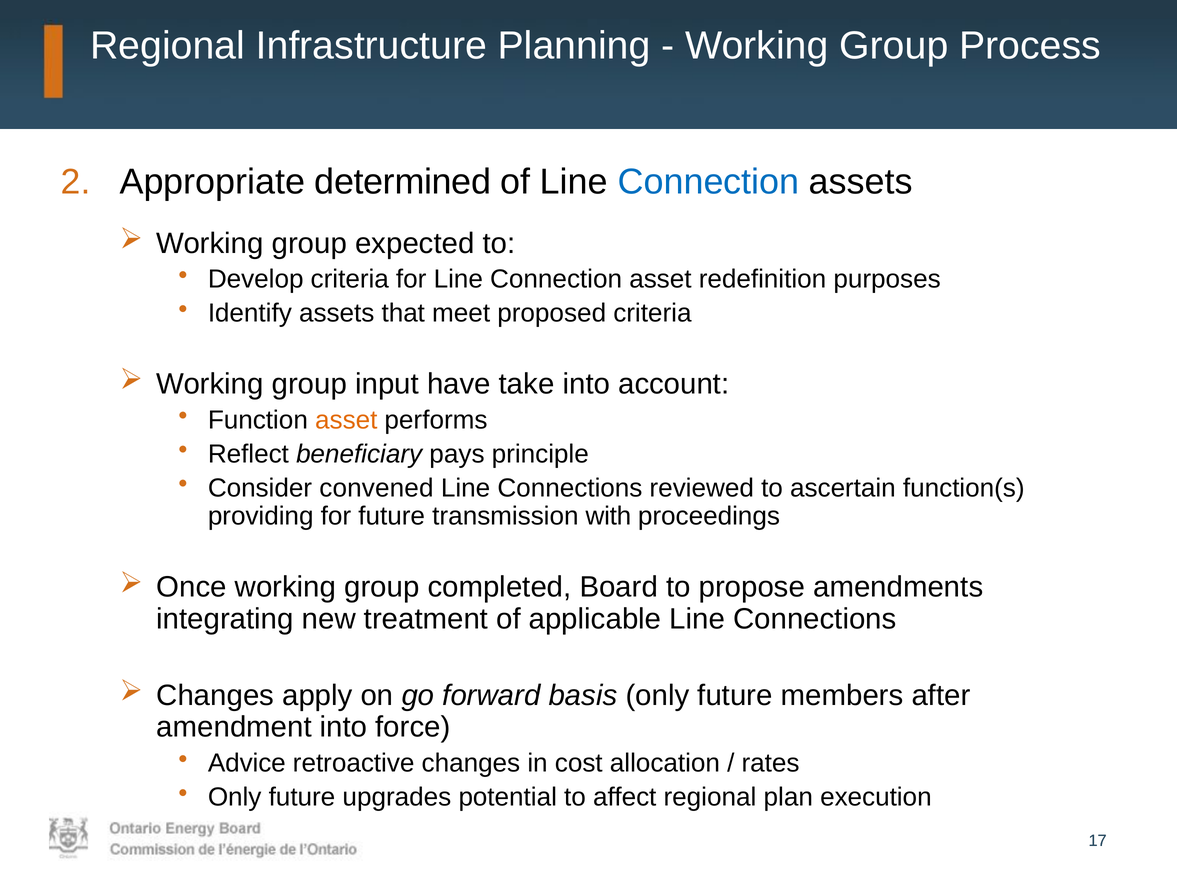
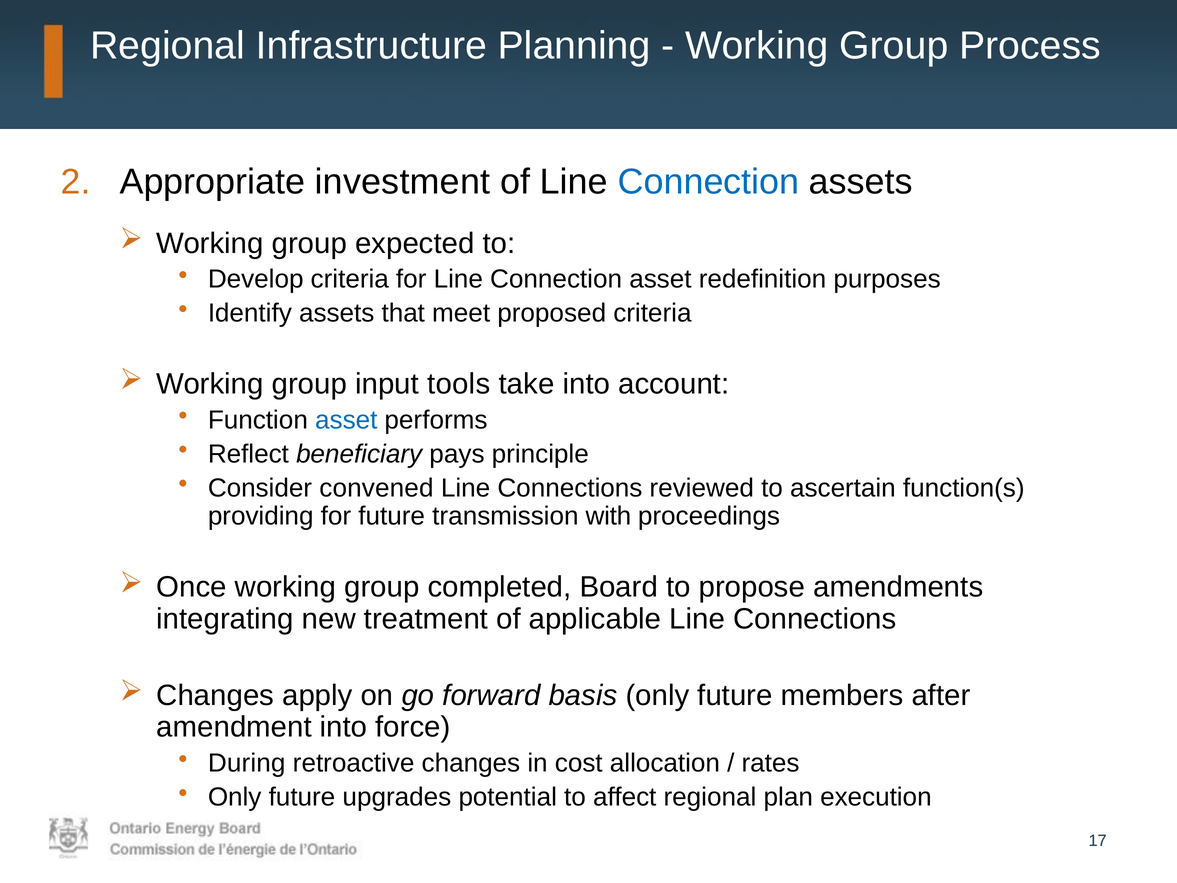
determined: determined -> investment
have: have -> tools
asset at (346, 420) colour: orange -> blue
Advice: Advice -> During
